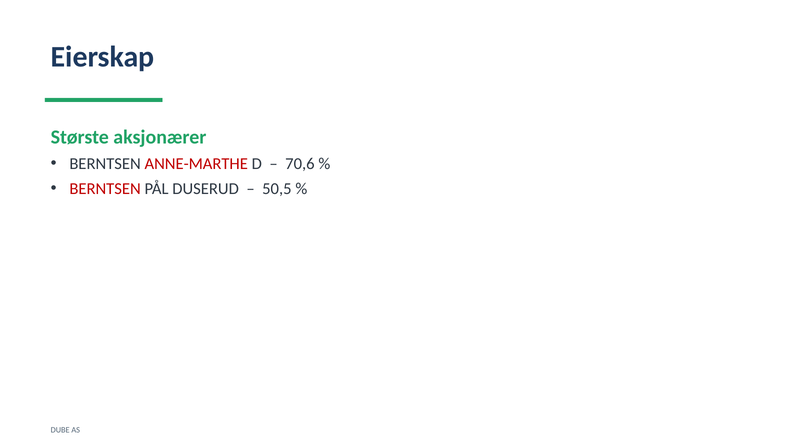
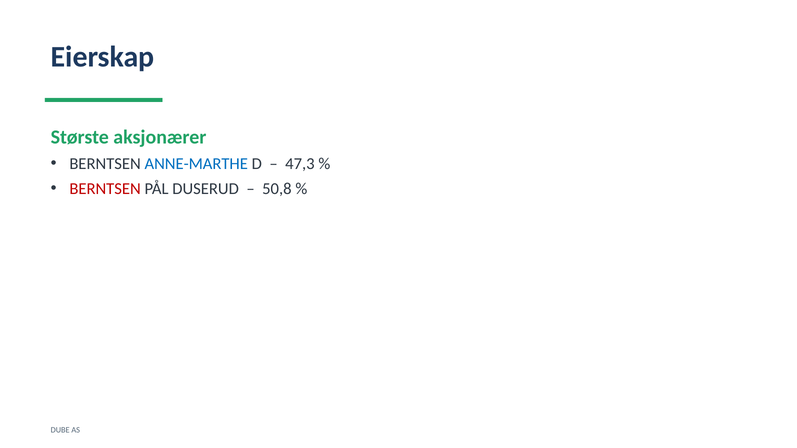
ANNE-MARTHE colour: red -> blue
70,6: 70,6 -> 47,3
50,5: 50,5 -> 50,8
